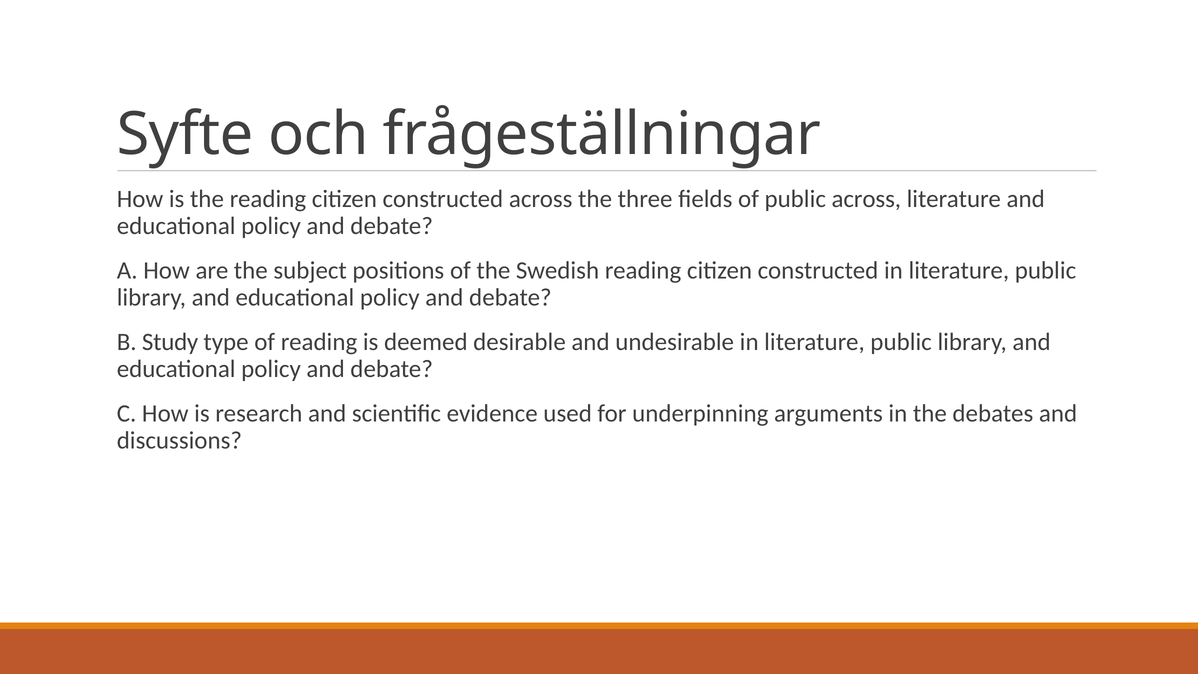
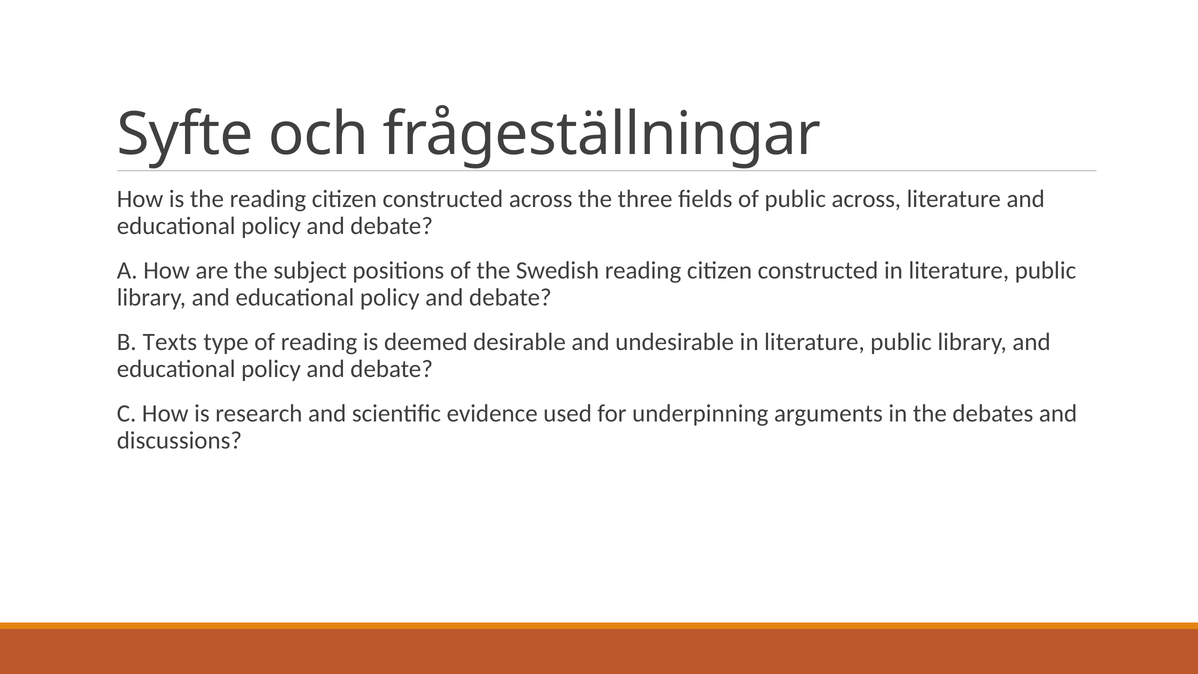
Study: Study -> Texts
